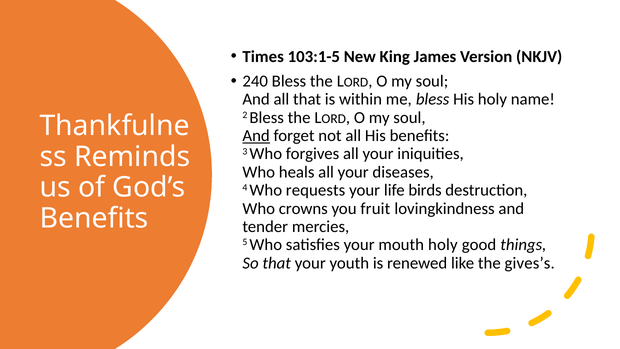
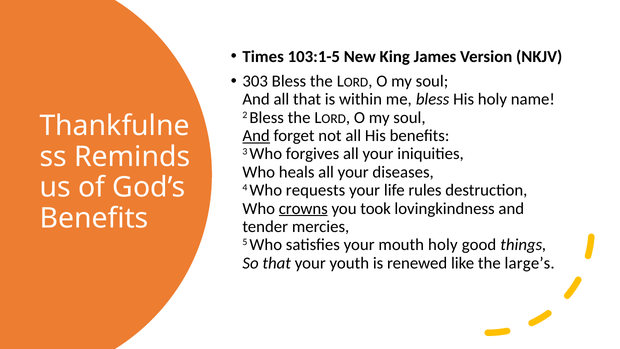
240: 240 -> 303
birds: birds -> rules
crowns underline: none -> present
fruit: fruit -> took
gives’s: gives’s -> large’s
